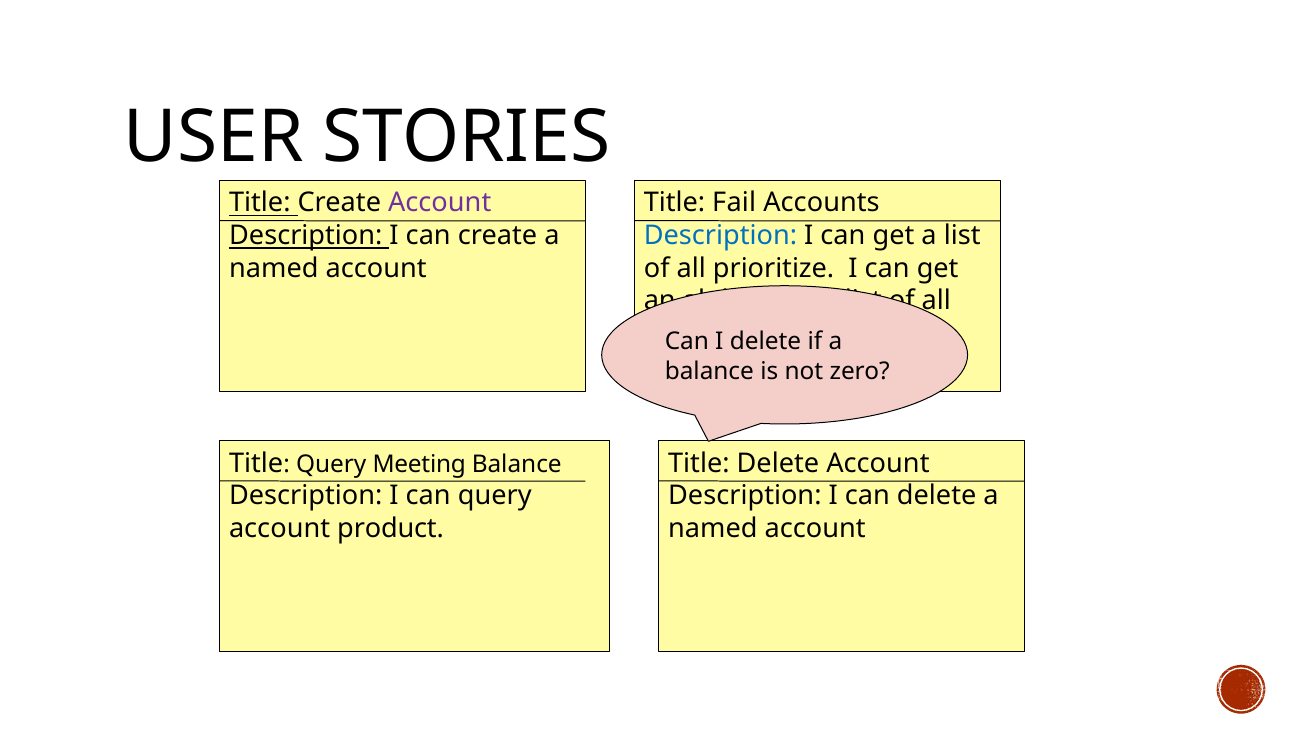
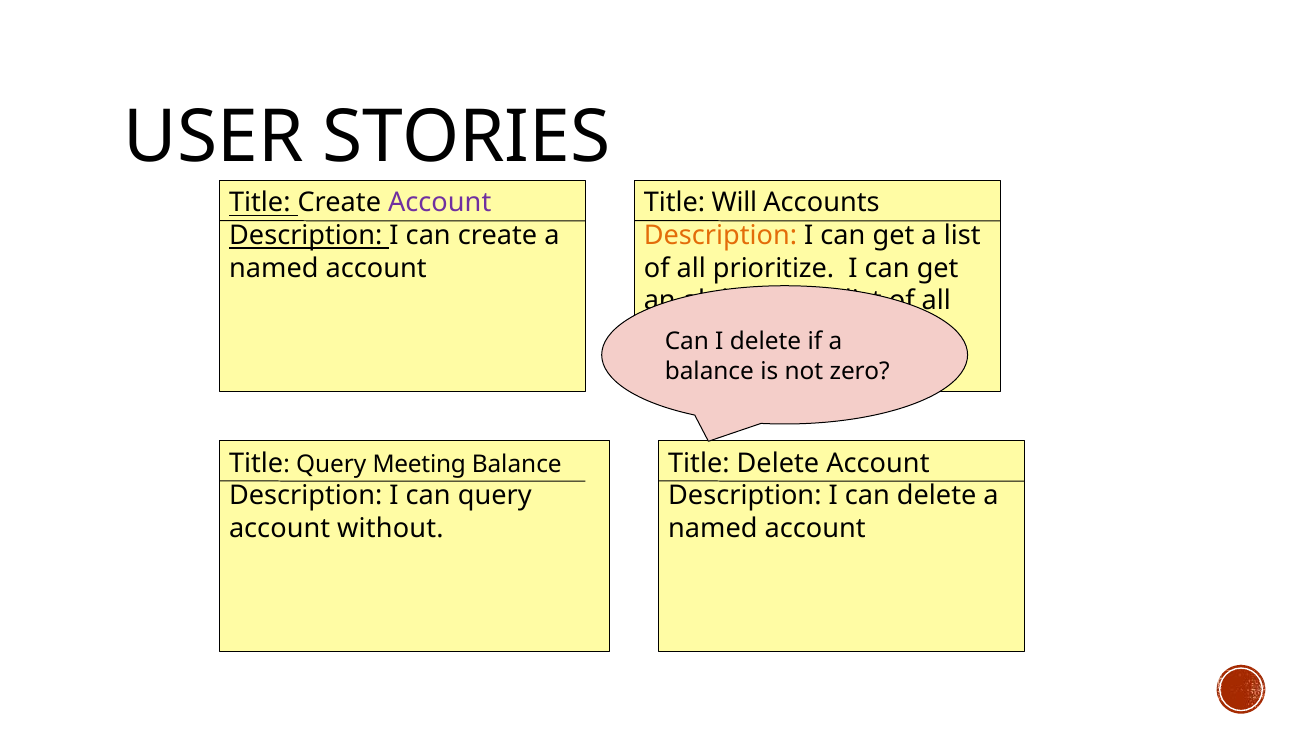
Fail: Fail -> Will
Description at (720, 236) colour: blue -> orange
product: product -> without
